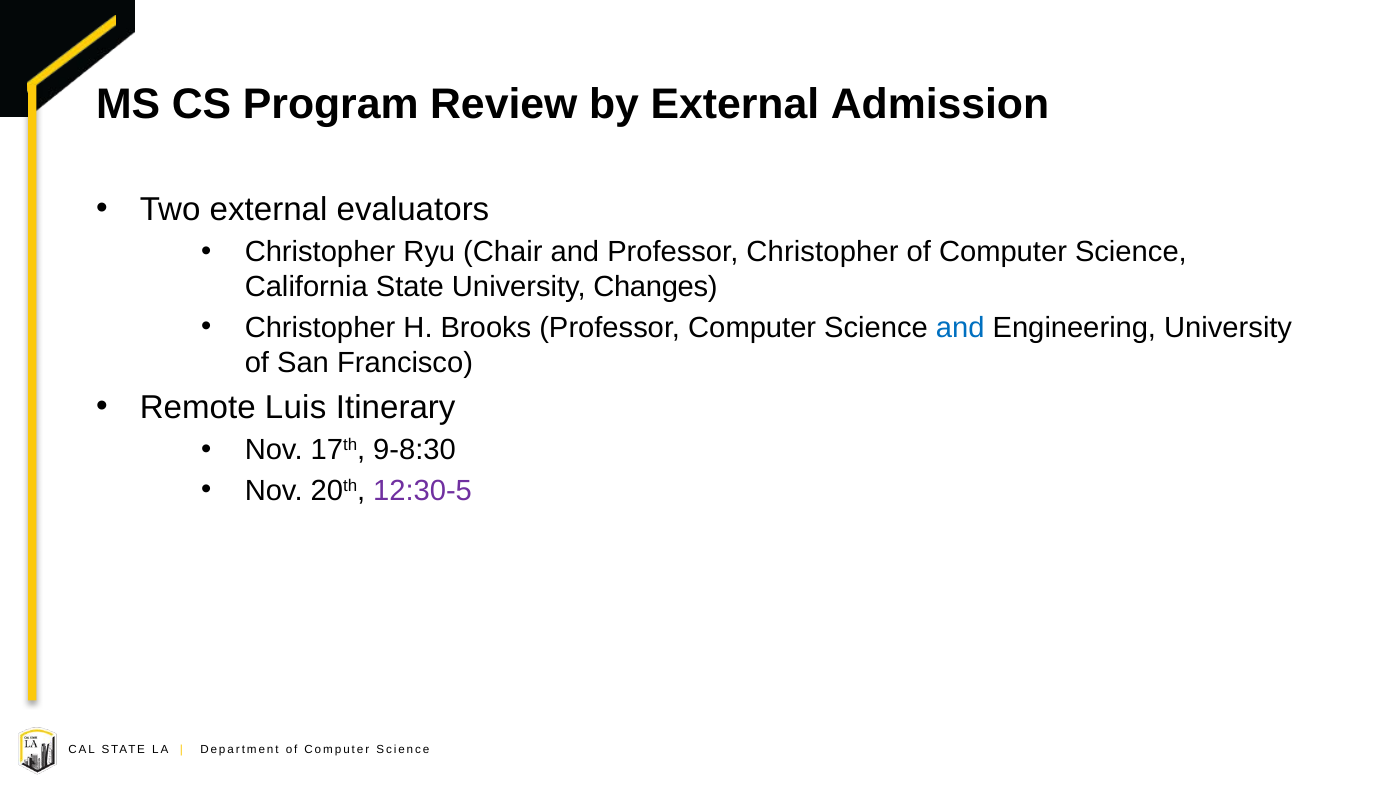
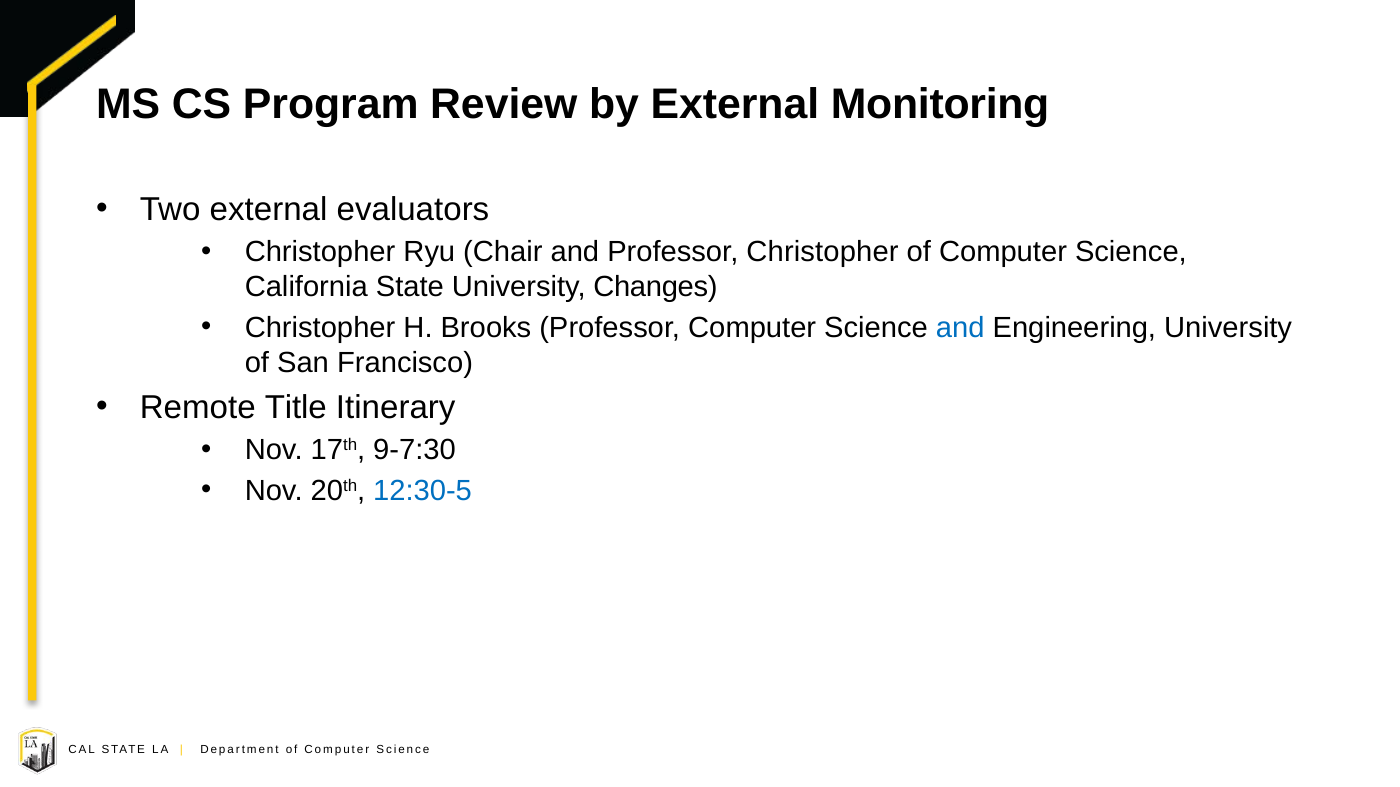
Admission: Admission -> Monitoring
Luis: Luis -> Title
9-8:30: 9-8:30 -> 9-7:30
12:30-5 colour: purple -> blue
